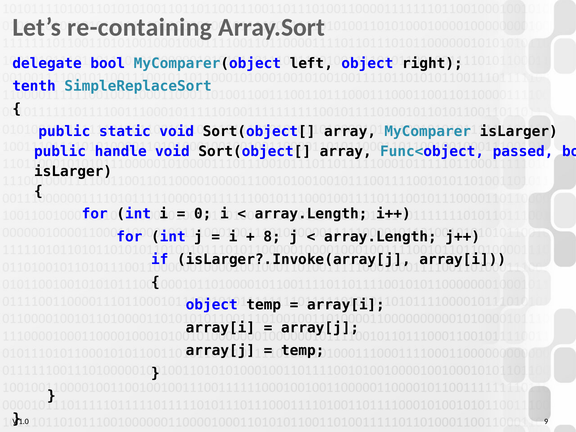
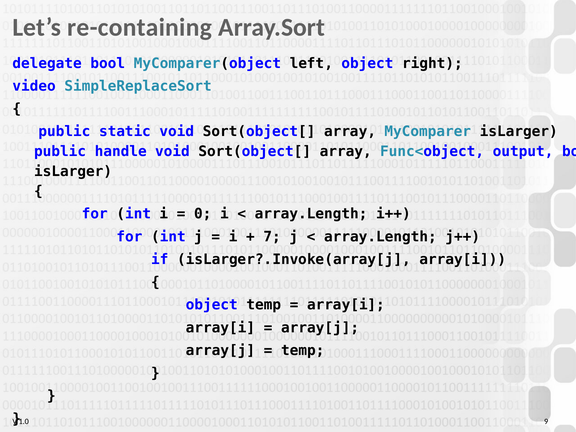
tenth: tenth -> video
passed: passed -> output
8: 8 -> 7
